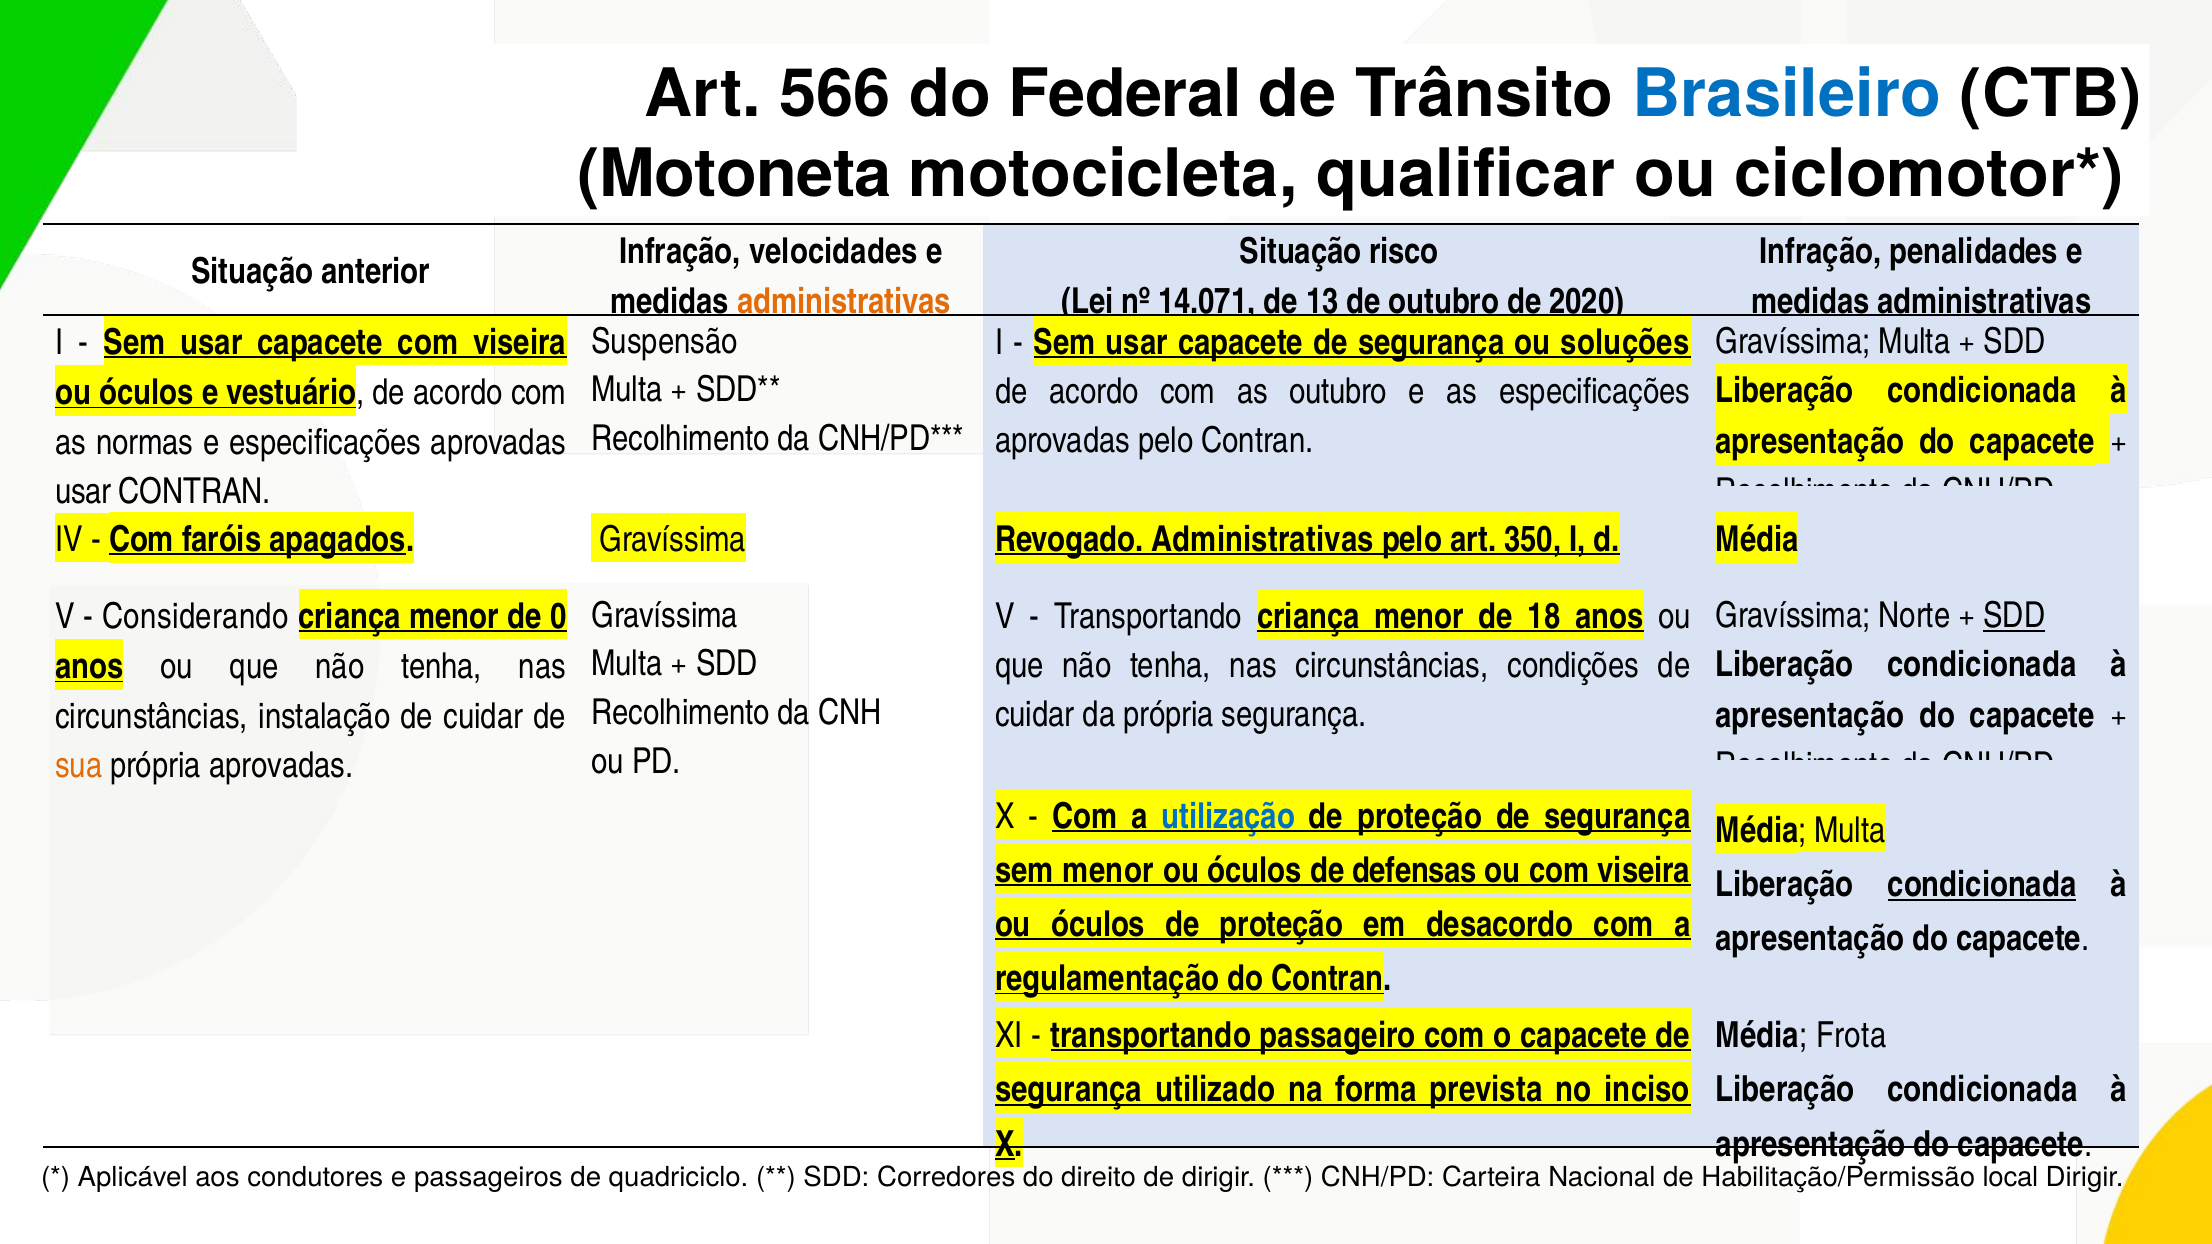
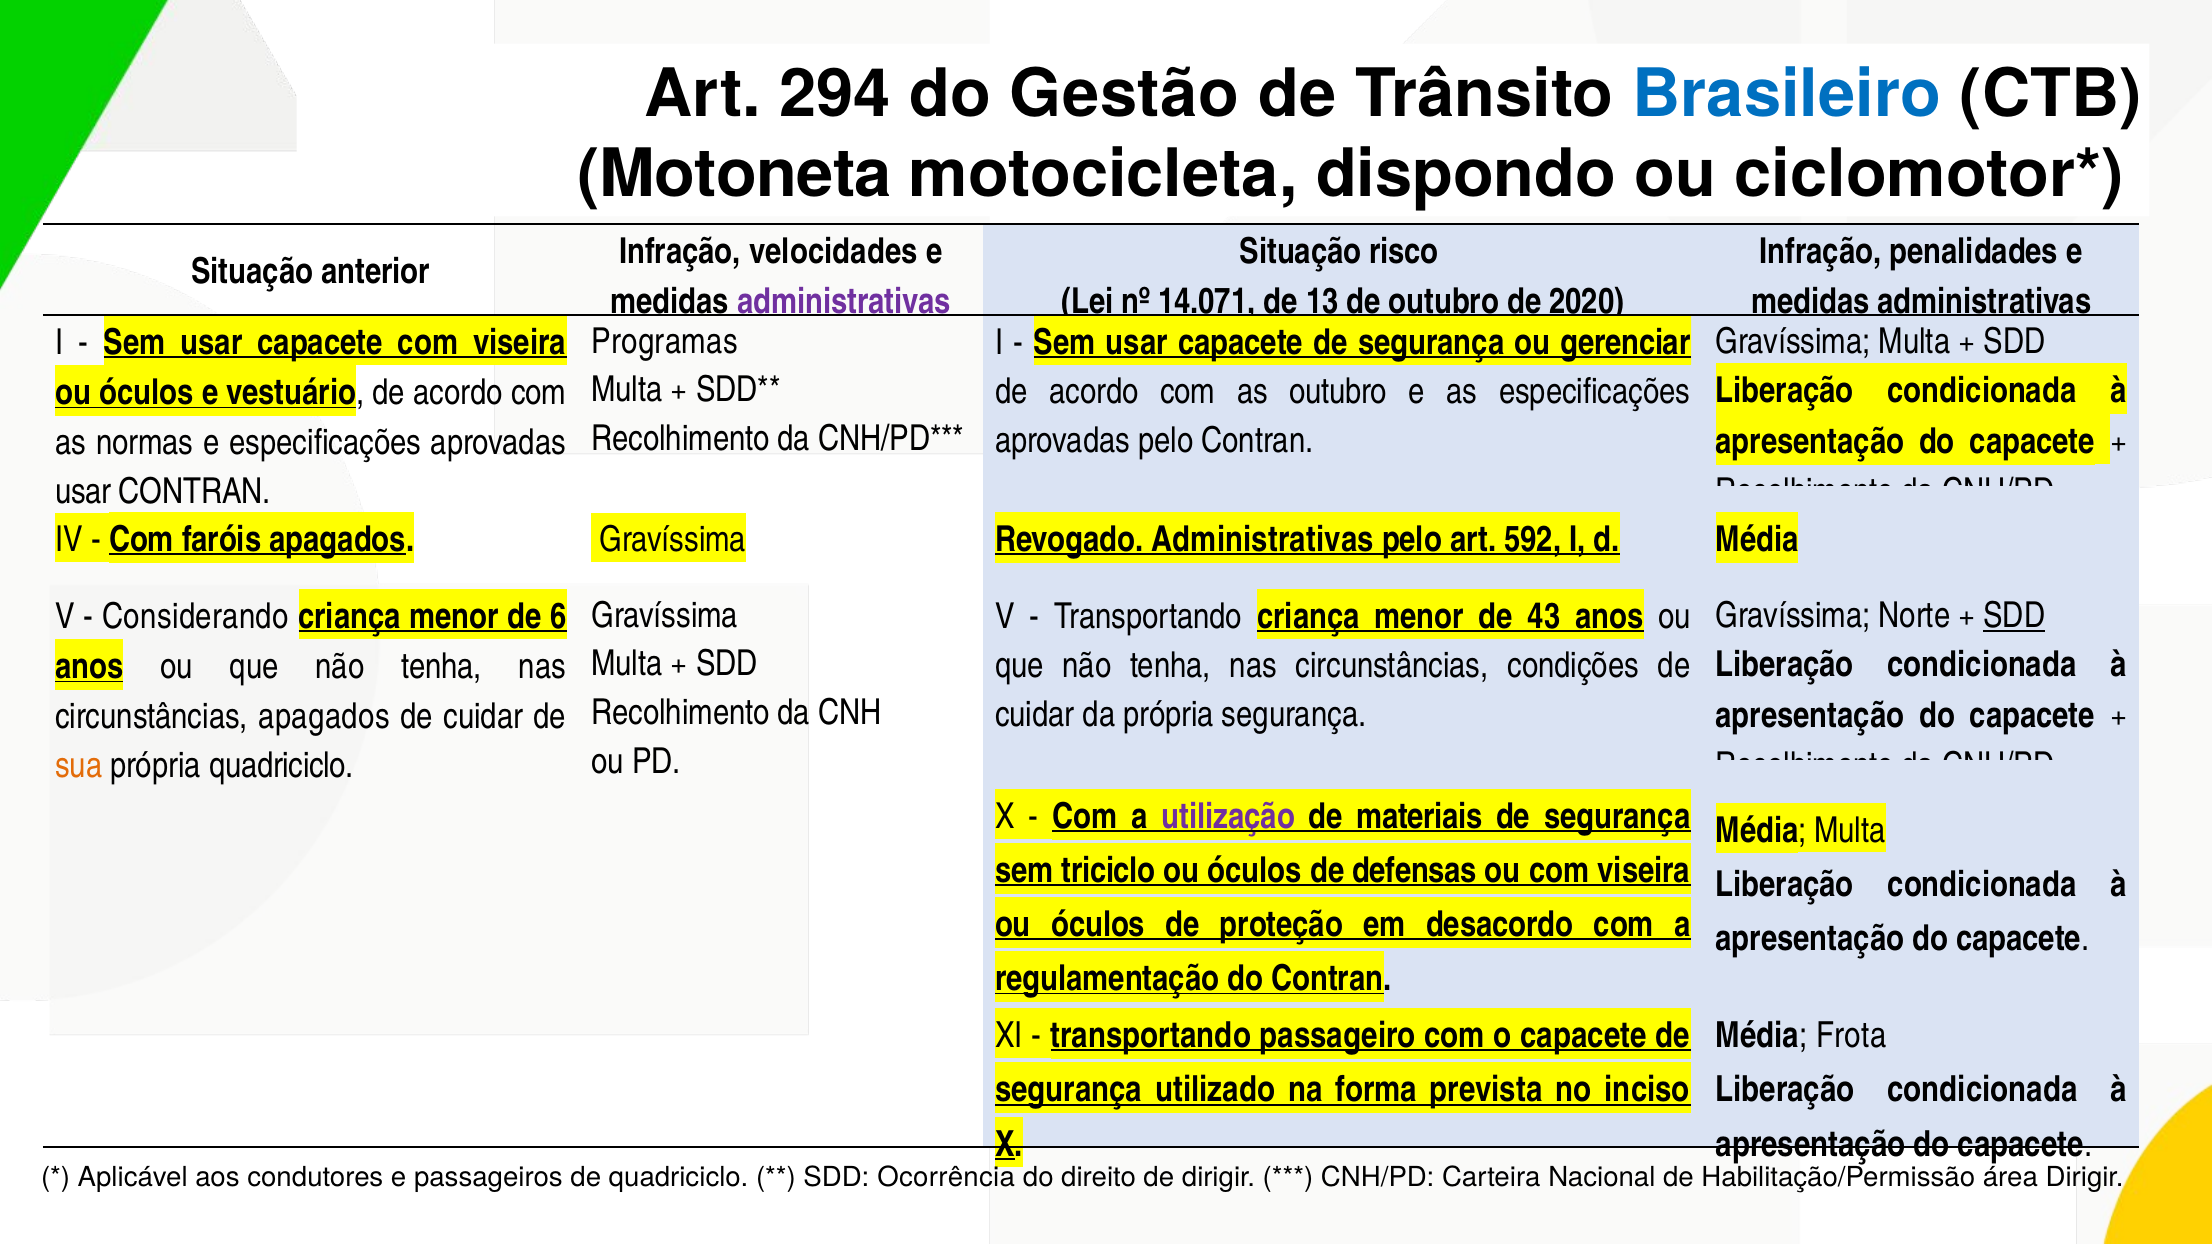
566: 566 -> 294
Federal: Federal -> Gestão
qualificar: qualificar -> dispondo
administrativas at (844, 302) colour: orange -> purple
Suspensão: Suspensão -> Programas
soluções: soluções -> gerenciar
350: 350 -> 592
0: 0 -> 6
18: 18 -> 43
circunstâncias instalação: instalação -> apagados
própria aprovadas: aprovadas -> quadriciclo
utilização colour: blue -> purple
proteção at (1420, 817): proteção -> materiais
sem menor: menor -> triciclo
condicionada at (1982, 885) underline: present -> none
Corredores: Corredores -> Ocorrência
local: local -> área
